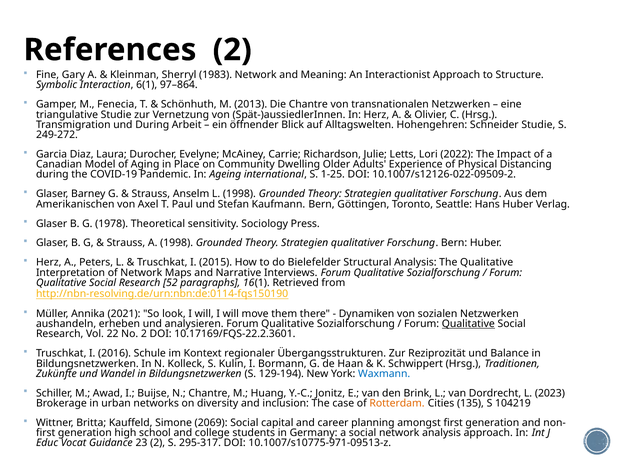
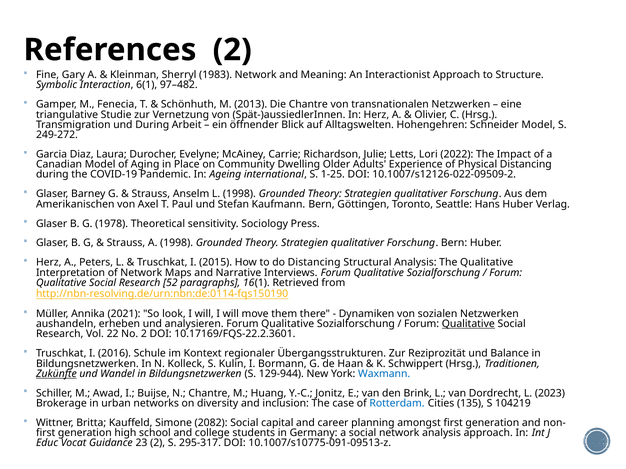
97–864: 97–864 -> 97–482
Schneider Studie: Studie -> Model
do Bielefelder: Bielefelder -> Distancing
Zukünfte underline: none -> present
129-194: 129-194 -> 129-944
Rotterdam colour: orange -> blue
2069: 2069 -> 2082
10.1007/s10775-971-09513-z: 10.1007/s10775-971-09513-z -> 10.1007/s10775-091-09513-z
